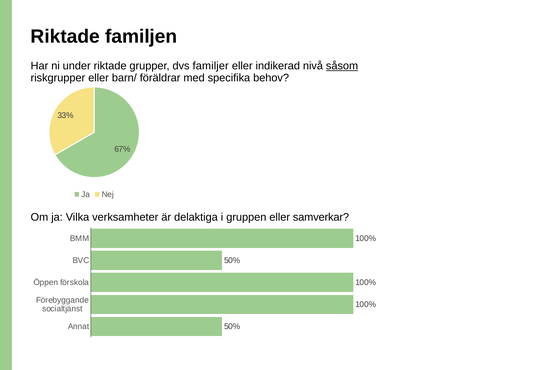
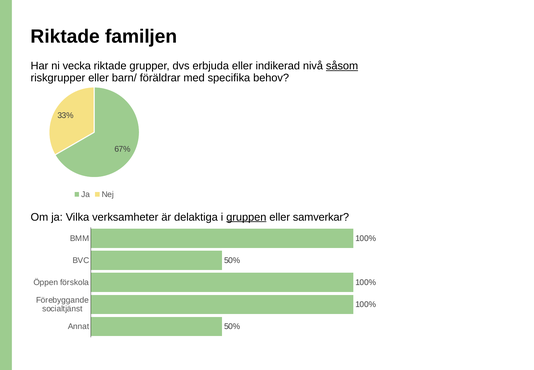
under: under -> vecka
familjer: familjer -> erbjuda
gruppen underline: none -> present
